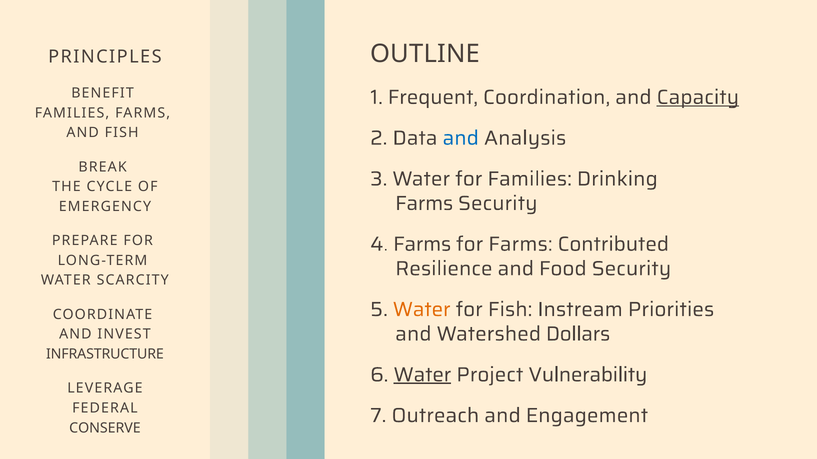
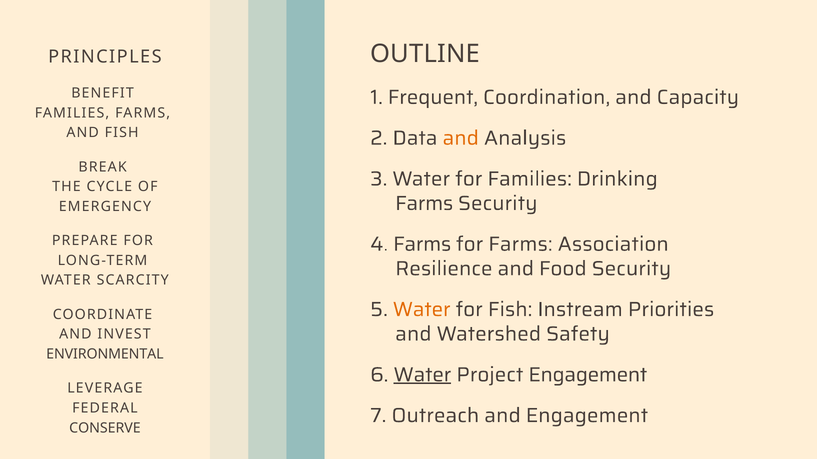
Capacity underline: present -> none
and at (461, 138) colour: blue -> orange
Contributed: Contributed -> Association
Dollars: Dollars -> Safety
INFRASTRUCTURE: INFRASTRUCTURE -> ENVIRONMENTAL
Project Vulnerability: Vulnerability -> Engagement
